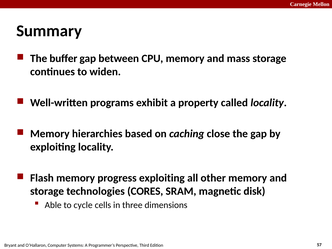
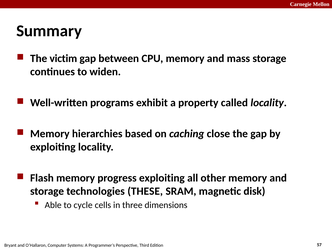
buffer: buffer -> victim
CORES: CORES -> THESE
